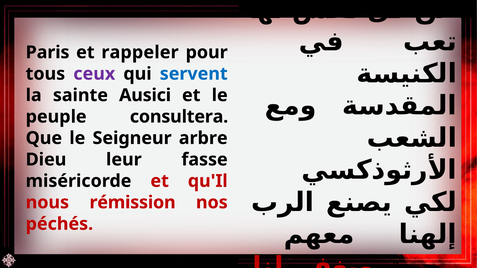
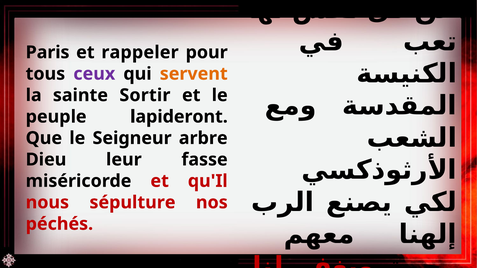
servent colour: blue -> orange
Ausici: Ausici -> Sortir
consultera: consultera -> lapideront
rémission: rémission -> sépulture
